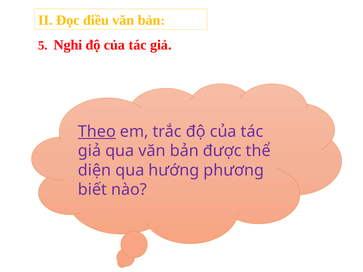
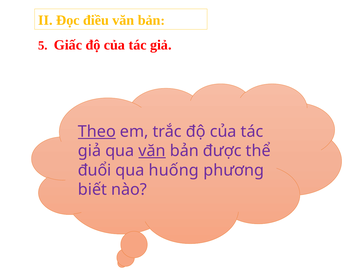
Nghi: Nghi -> Giấc
văn at (152, 151) underline: none -> present
diện: diện -> đuổi
hướng: hướng -> huống
